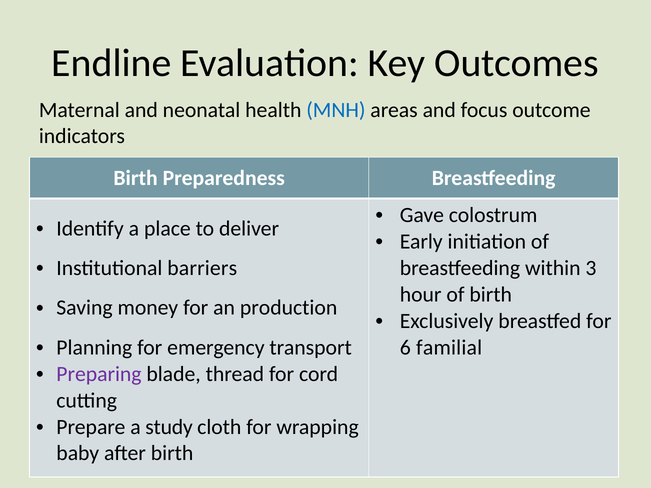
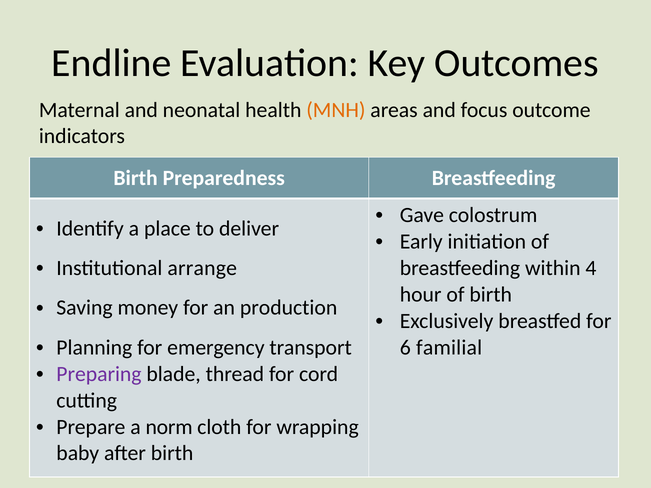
MNH colour: blue -> orange
barriers: barriers -> arrange
3: 3 -> 4
study: study -> norm
